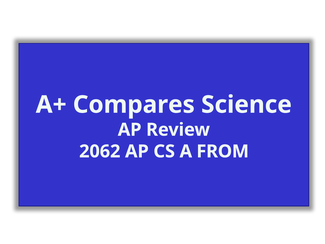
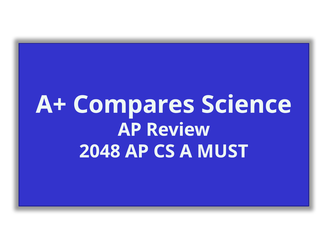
2062: 2062 -> 2048
FROM: FROM -> MUST
